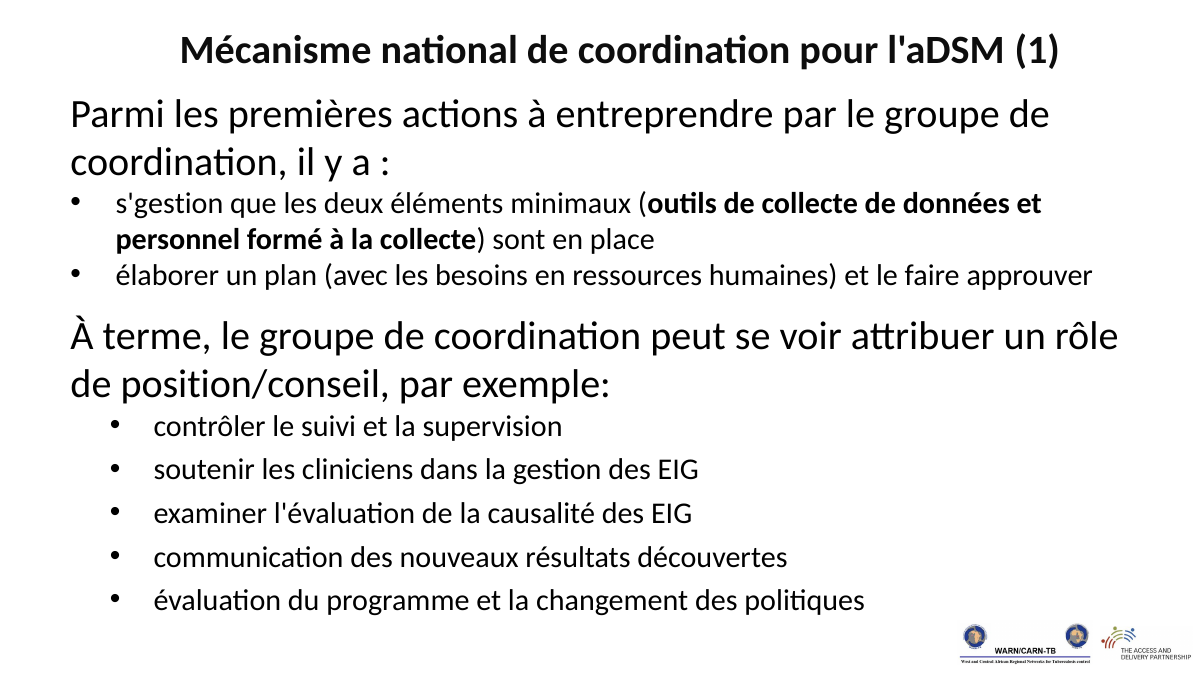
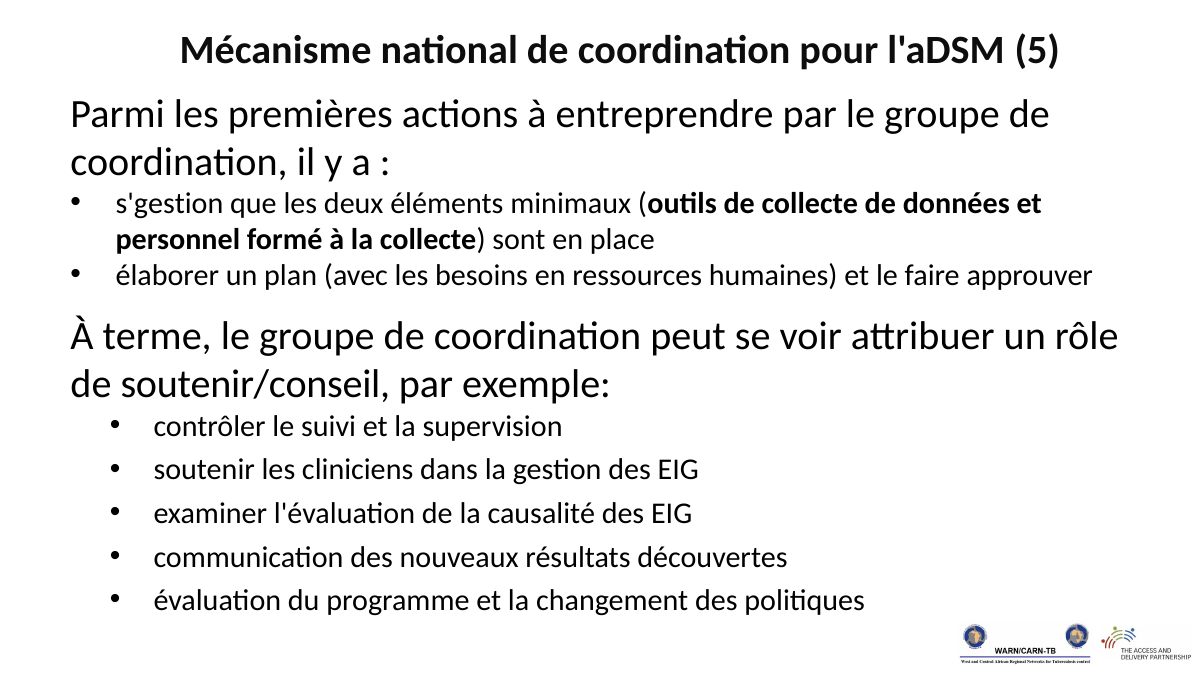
1: 1 -> 5
position/conseil: position/conseil -> soutenir/conseil
